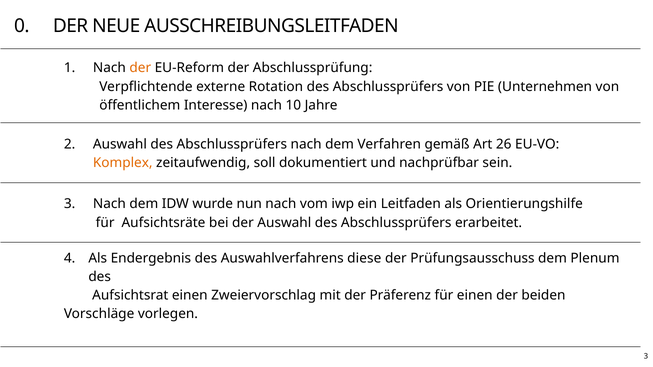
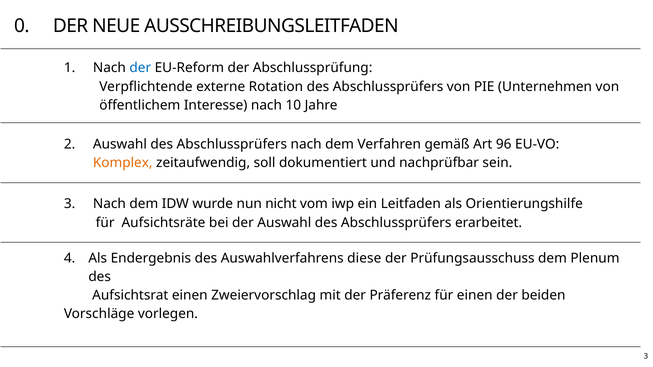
der at (140, 68) colour: orange -> blue
26: 26 -> 96
nun nach: nach -> nicht
